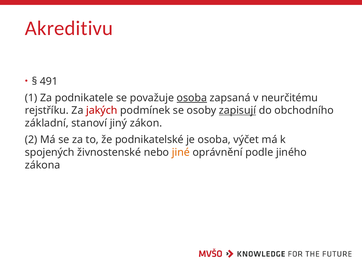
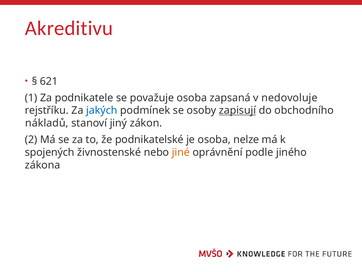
491: 491 -> 621
osoba at (192, 98) underline: present -> none
neurčitému: neurčitému -> nedovoluje
jakých colour: red -> blue
základní: základní -> nákladů
výčet: výčet -> nelze
